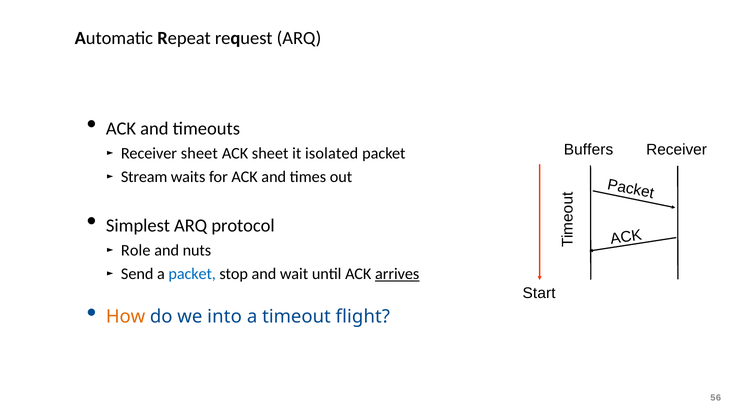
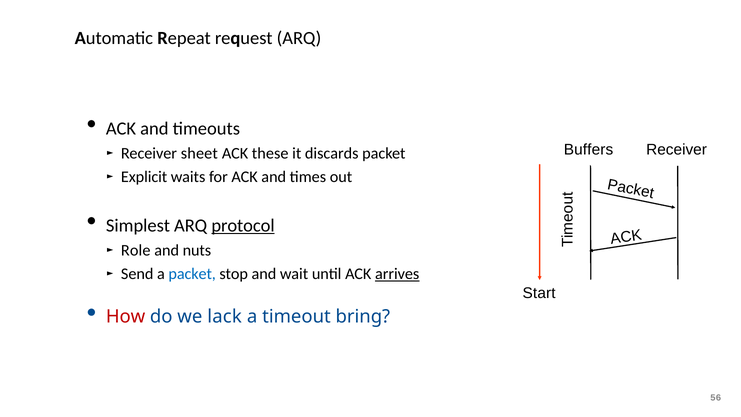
ACK sheet: sheet -> these
isolated: isolated -> discards
Stream: Stream -> Explicit
protocol underline: none -> present
How colour: orange -> red
into: into -> lack
flight: flight -> bring
